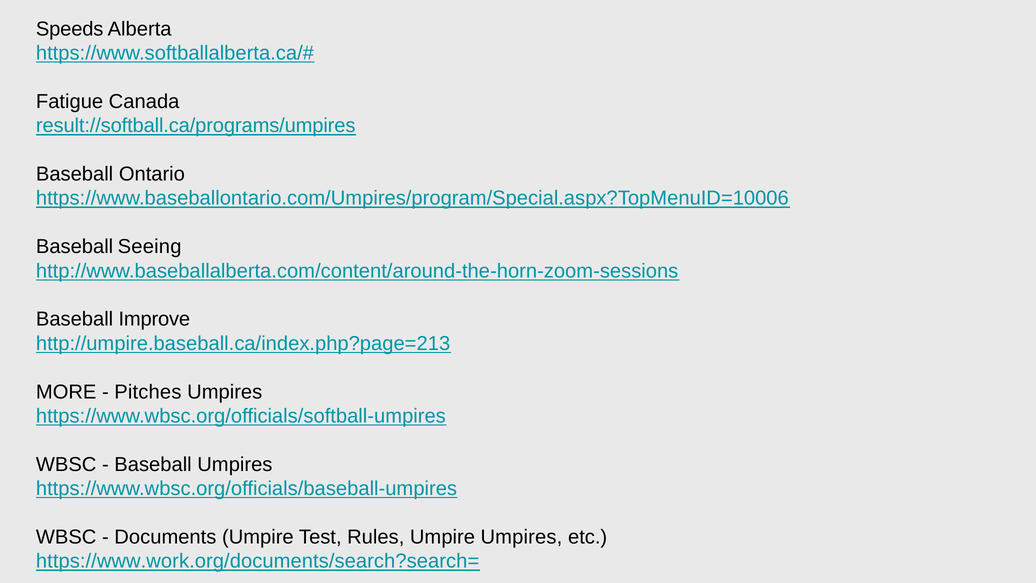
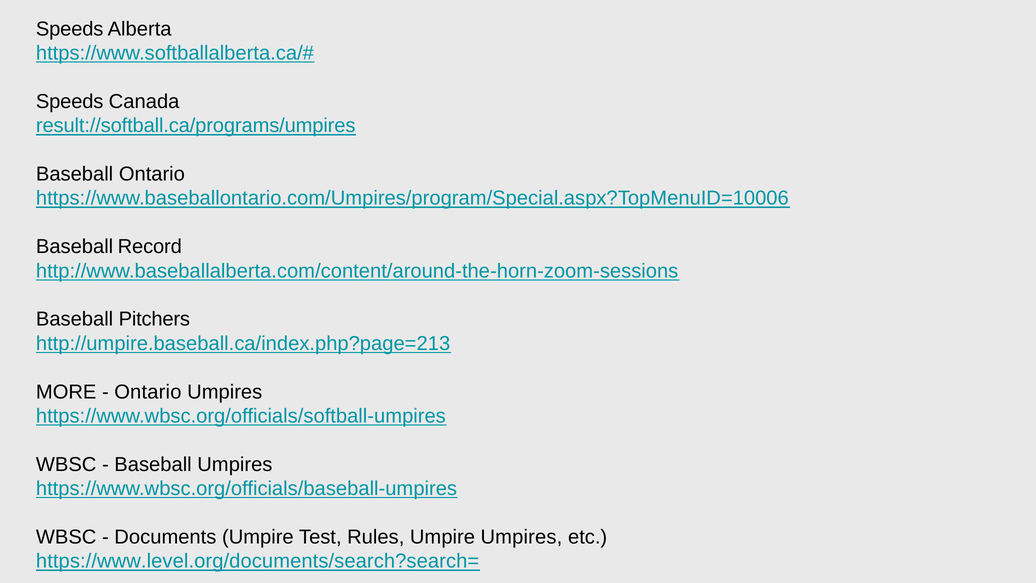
Fatigue at (70, 102): Fatigue -> Speeds
Seeing: Seeing -> Record
Improve: Improve -> Pitchers
Pitches at (148, 392): Pitches -> Ontario
https://www.work.org/documents/search?search=: https://www.work.org/documents/search?search= -> https://www.level.org/documents/search?search=
